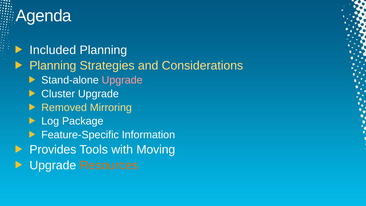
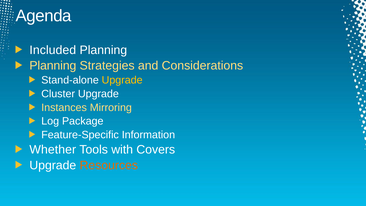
Upgrade at (122, 80) colour: pink -> yellow
Removed: Removed -> Instances
Provides: Provides -> Whether
Moving: Moving -> Covers
